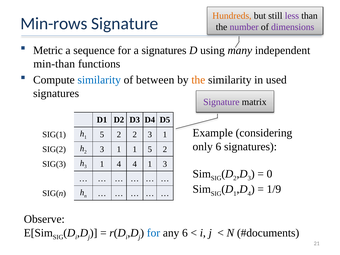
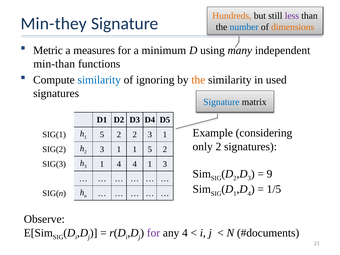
Min-rows: Min-rows -> Min-they
number colour: purple -> blue
dimensions colour: purple -> orange
sequence: sequence -> measures
a signatures: signatures -> minimum
between: between -> ignoring
Signature at (221, 102) colour: purple -> blue
only 6: 6 -> 2
0: 0 -> 9
1/9: 1/9 -> 1/5
for at (153, 233) colour: blue -> purple
any 6: 6 -> 4
